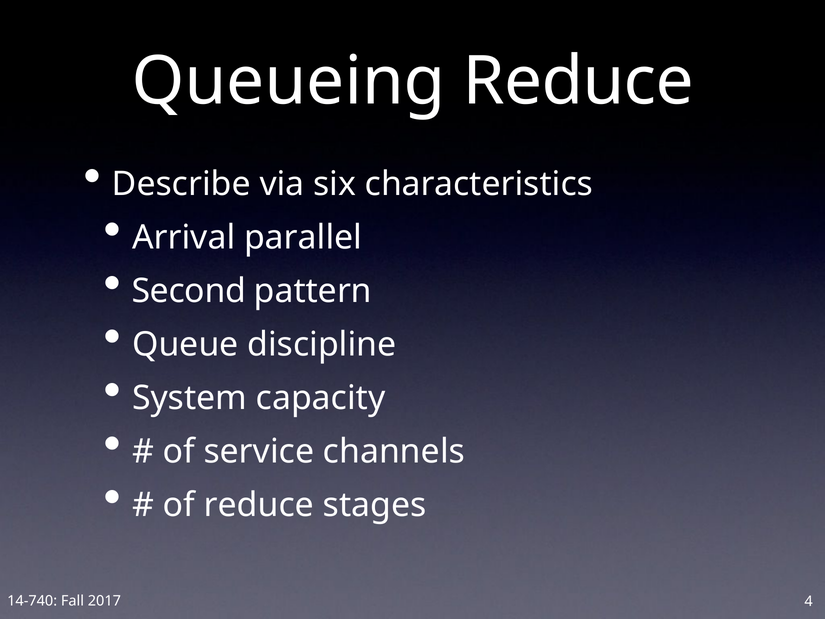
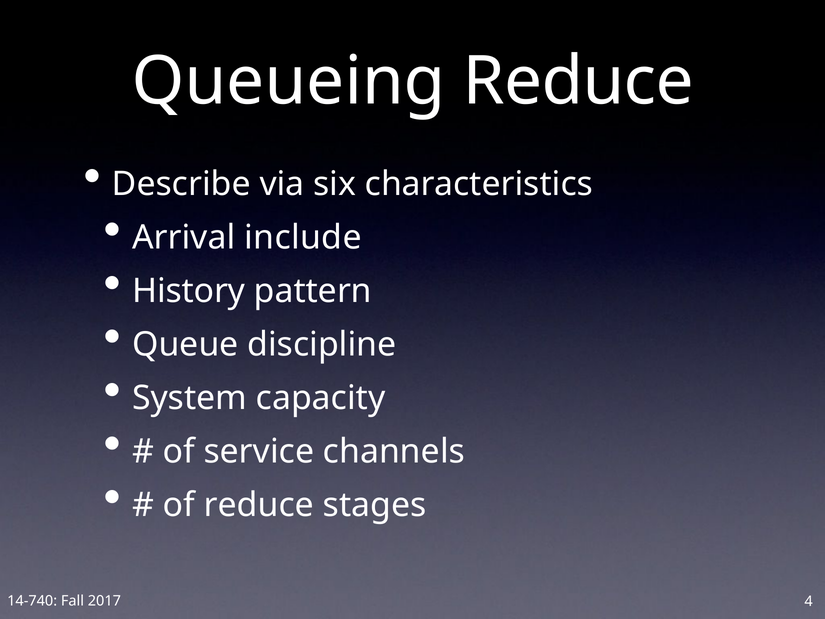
parallel: parallel -> include
Second: Second -> History
